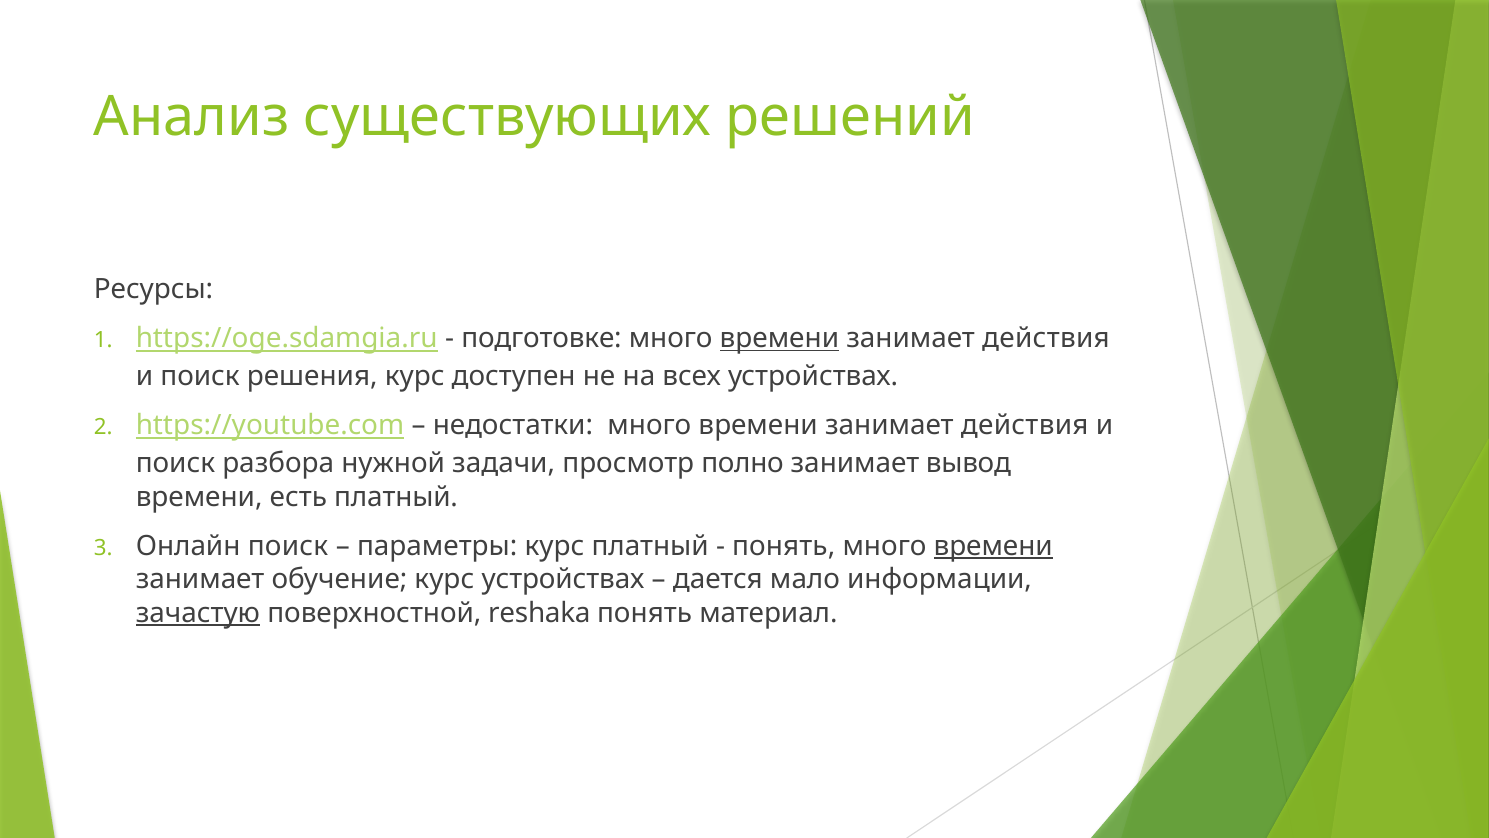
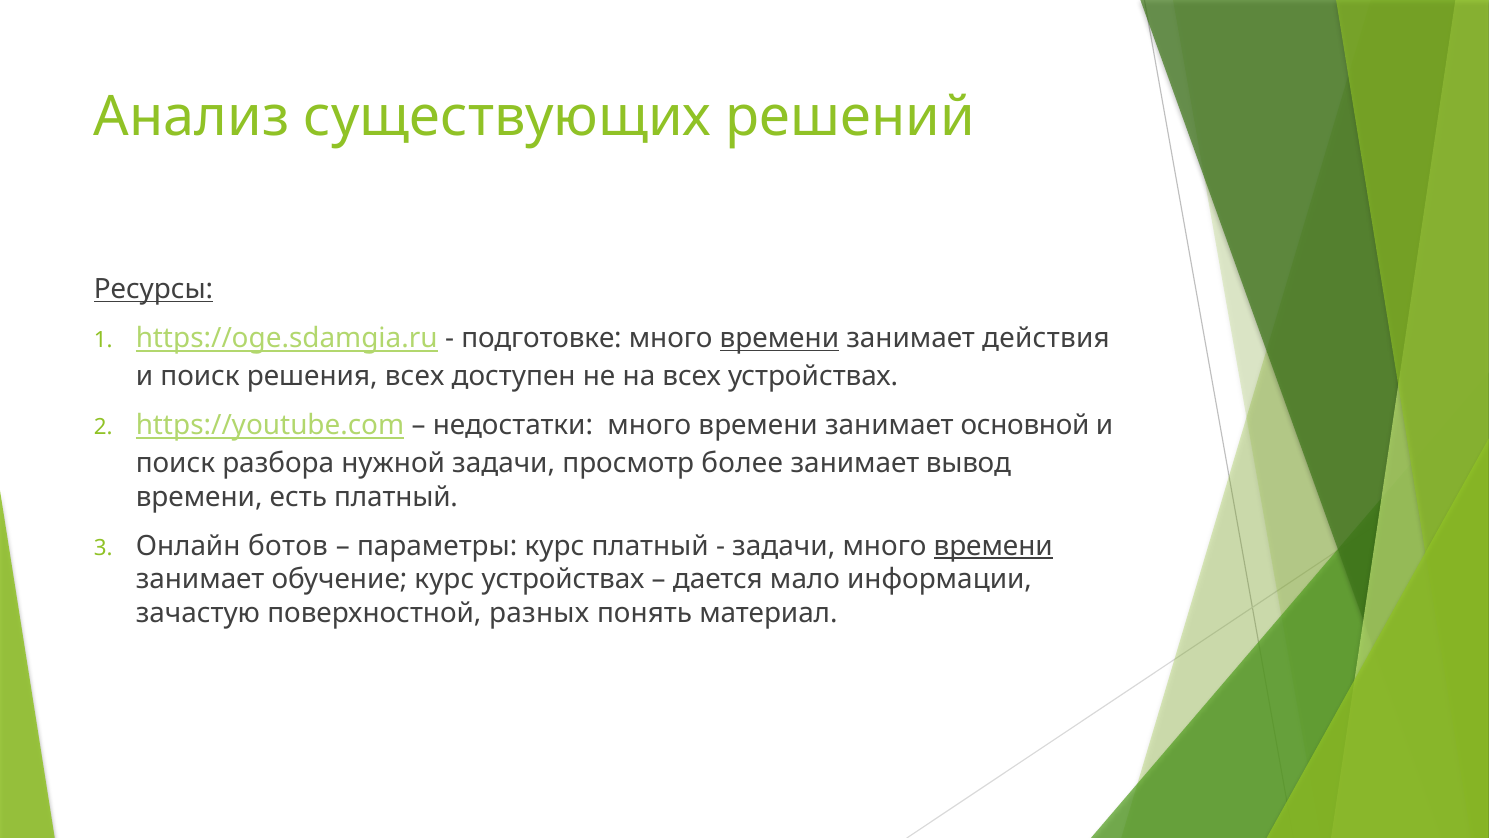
Ресурсы underline: none -> present
решения курс: курс -> всех
действия at (1025, 425): действия -> основной
полно: полно -> более
Онлайн поиск: поиск -> ботов
понять at (784, 546): понять -> задачи
зачастую underline: present -> none
reshaka: reshaka -> разных
